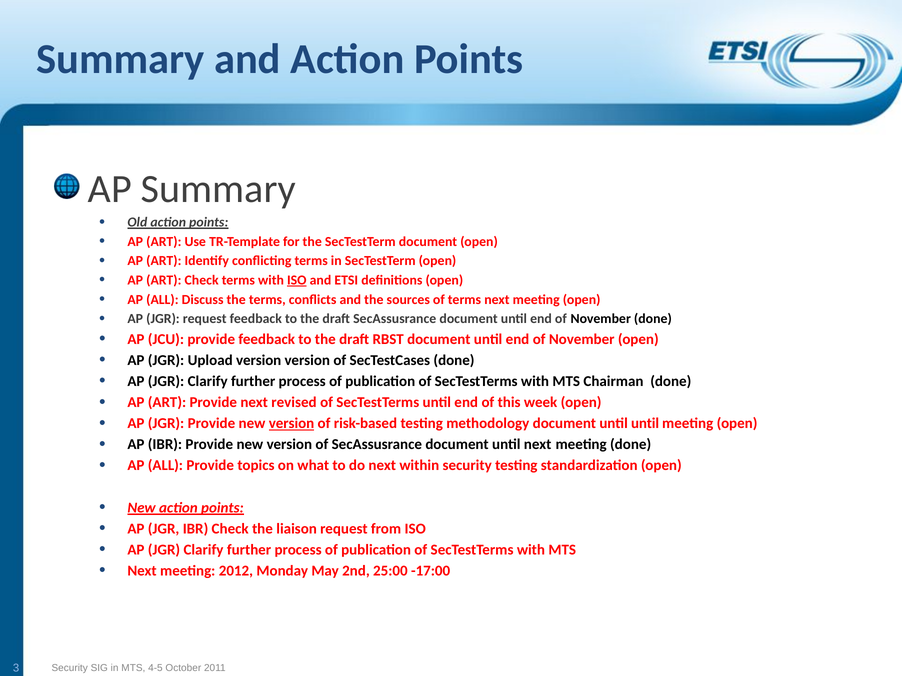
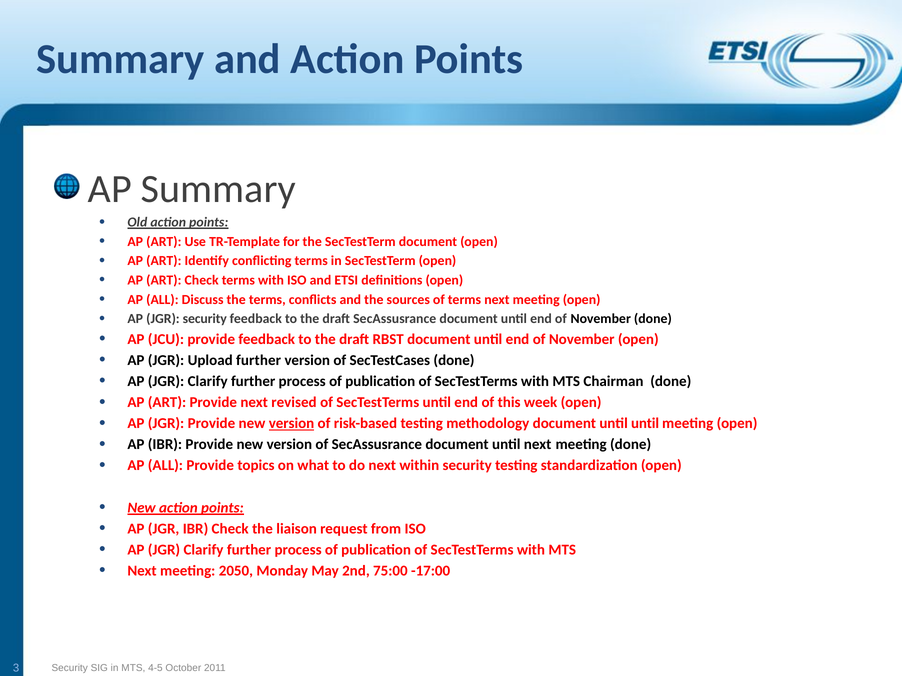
ISO at (297, 280) underline: present -> none
JGR request: request -> security
Upload version: version -> further
2012: 2012 -> 2050
25:00: 25:00 -> 75:00
